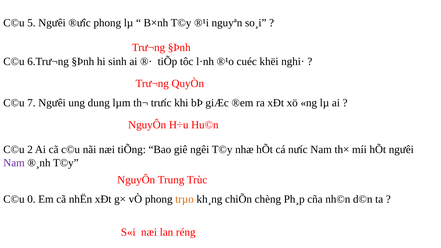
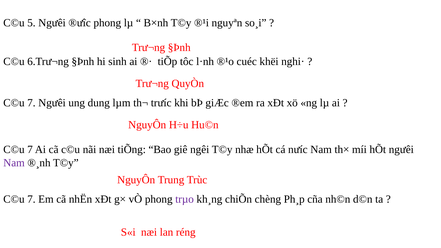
2 at (30, 150): 2 -> 7
0 at (31, 199): 0 -> 7
trµo colour: orange -> purple
